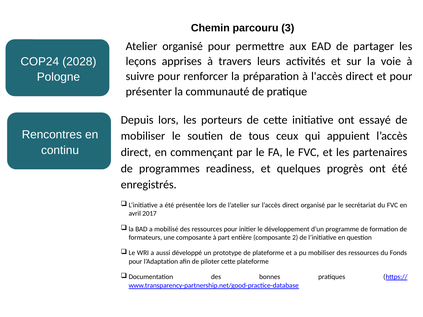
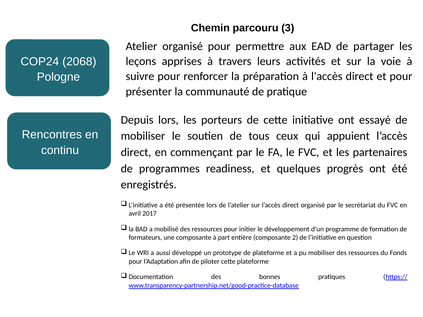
2028: 2028 -> 2068
